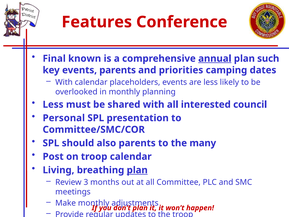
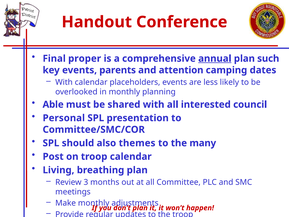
Features: Features -> Handout
known: known -> proper
priorities: priorities -> attention
Less at (53, 104): Less -> Able
also parents: parents -> themes
plan at (137, 170) underline: present -> none
